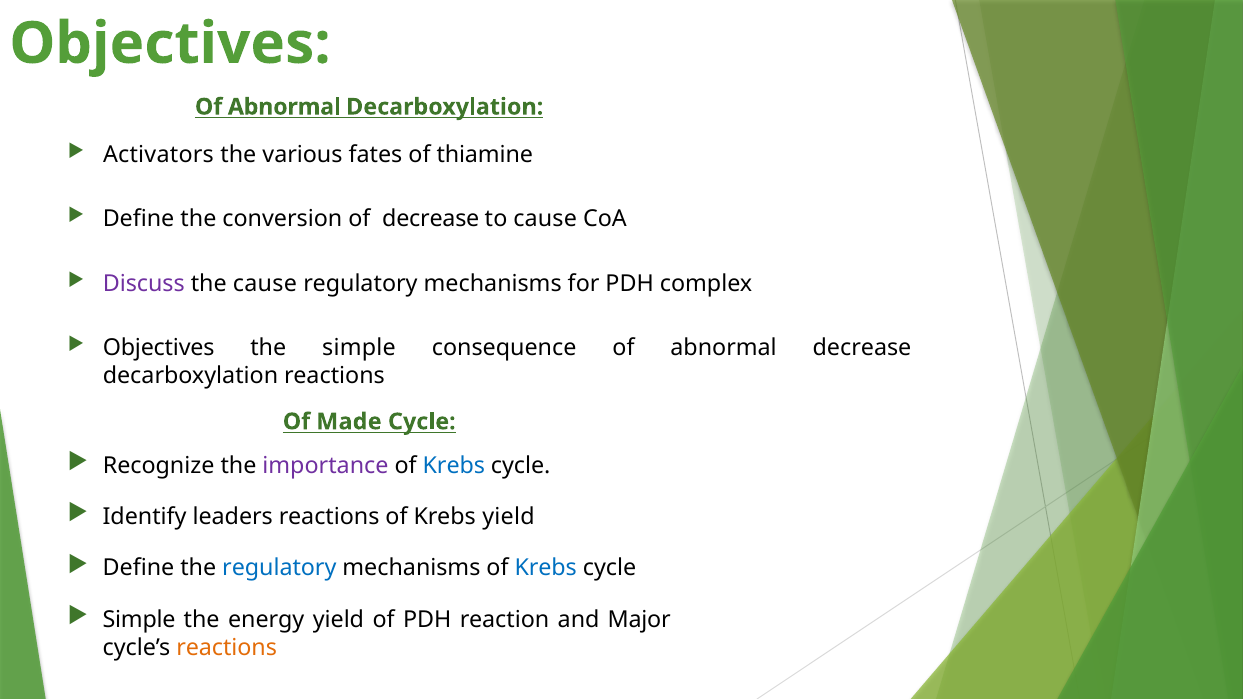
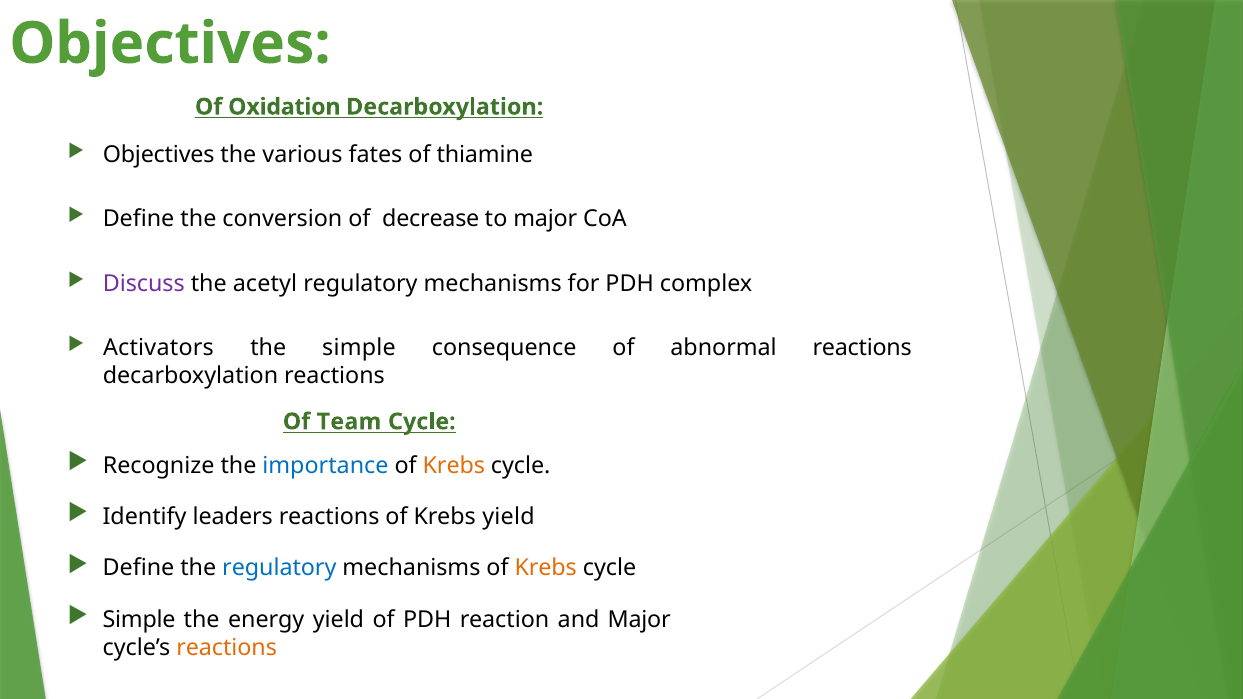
Abnormal at (284, 107): Abnormal -> Oxidation
Activators at (158, 155): Activators -> Objectives
to cause: cause -> major
the cause: cause -> acetyl
Objectives at (159, 348): Objectives -> Activators
abnormal decrease: decrease -> reactions
Made: Made -> Team
importance colour: purple -> blue
Krebs at (454, 466) colour: blue -> orange
Krebs at (546, 568) colour: blue -> orange
